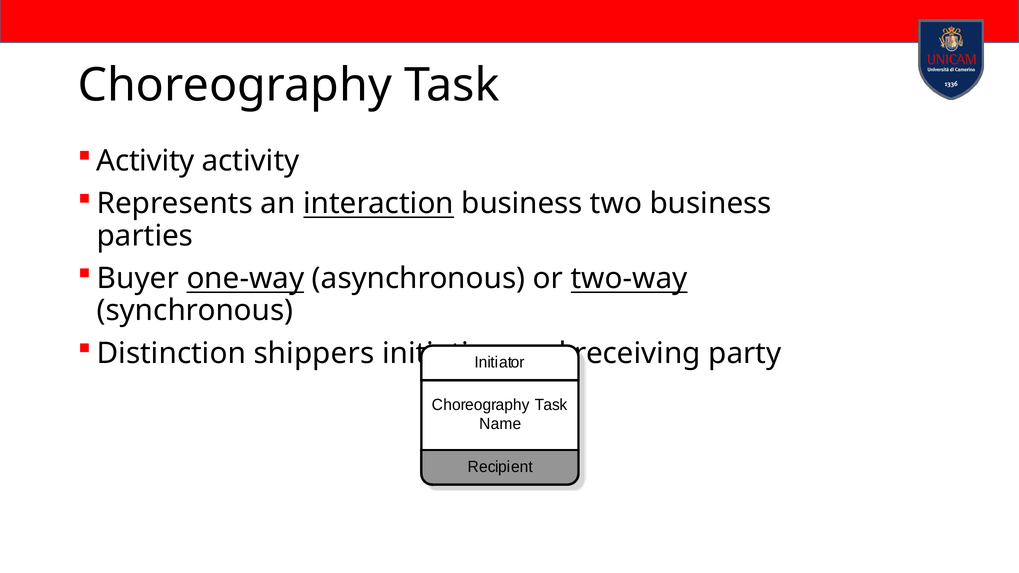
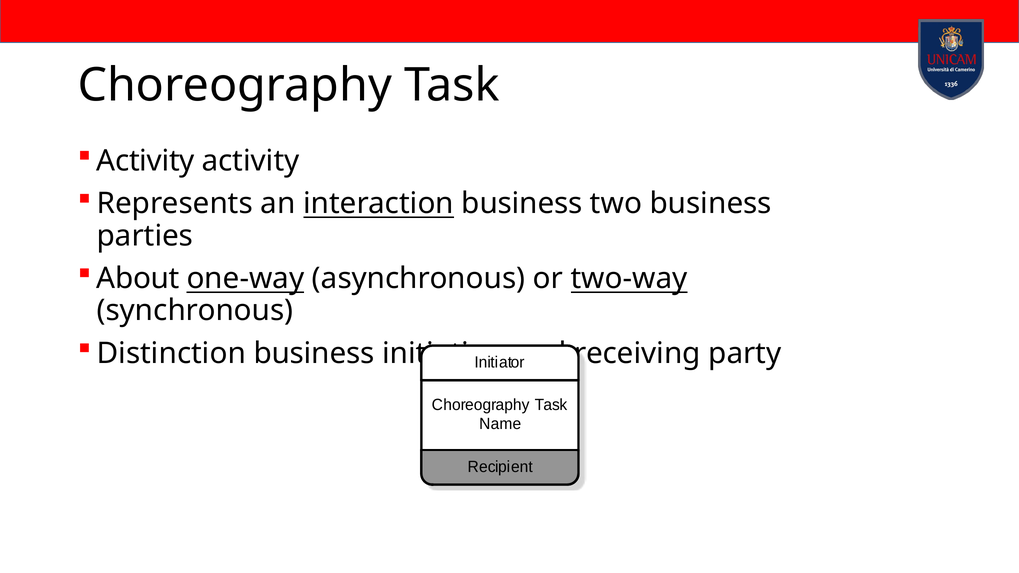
Buyer: Buyer -> About
Distinction shippers: shippers -> business
